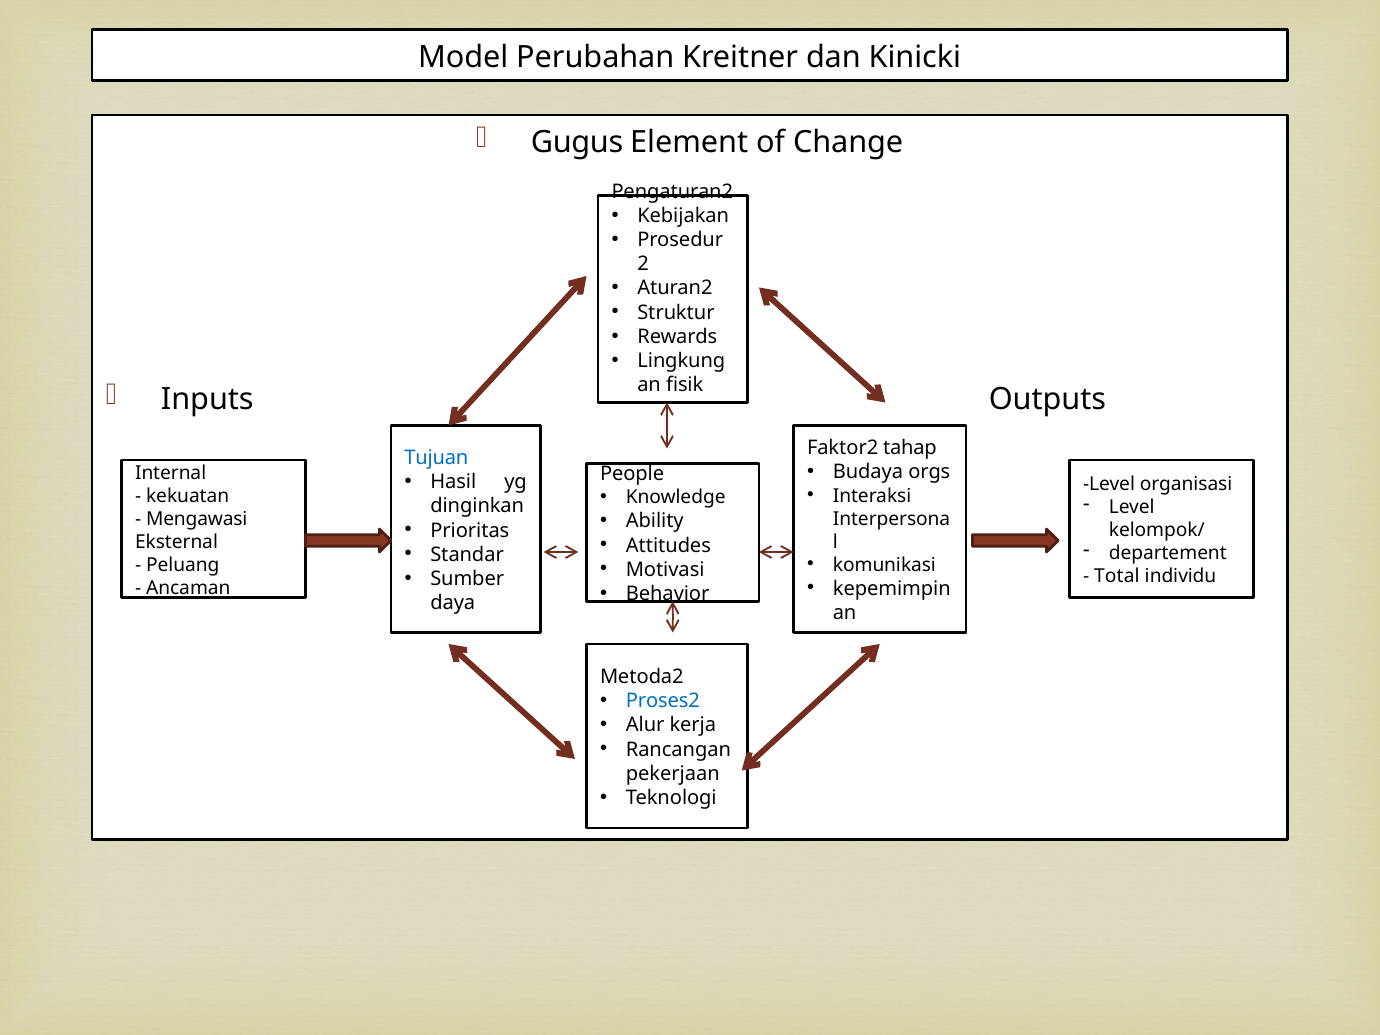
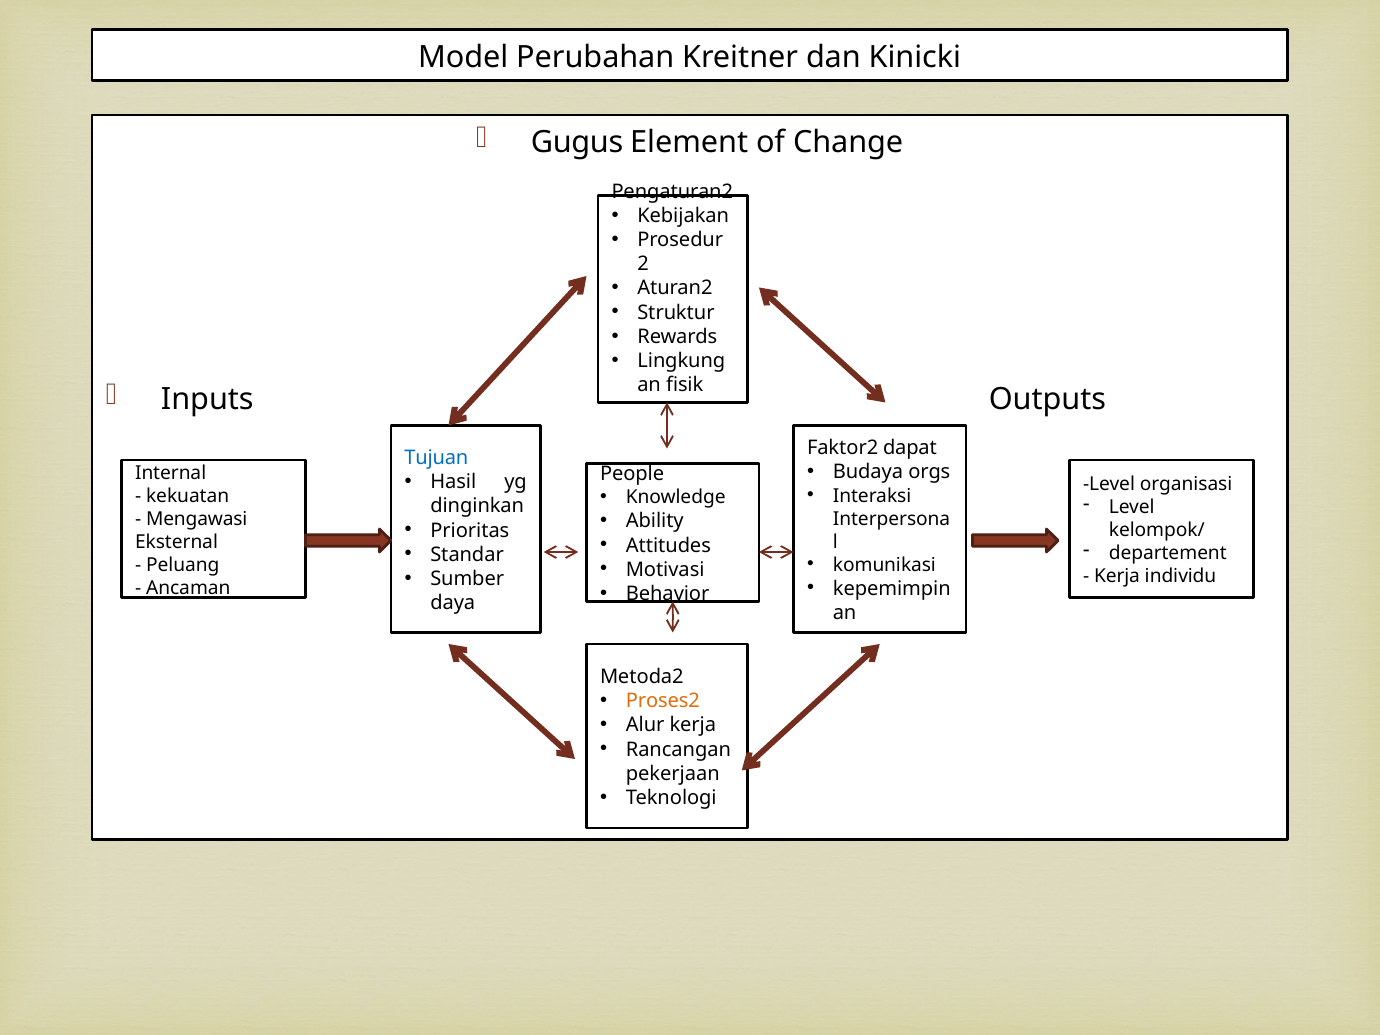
tahap: tahap -> dapat
Total at (1117, 576): Total -> Kerja
Proses2 colour: blue -> orange
